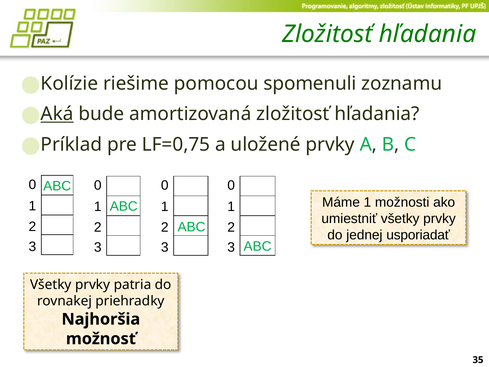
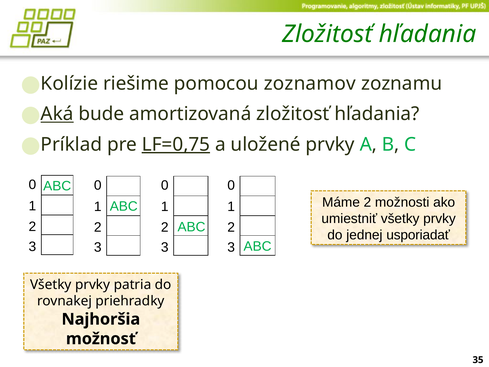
spomenuli: spomenuli -> zoznamov
LF=0,75 underline: none -> present
Máme 1: 1 -> 2
